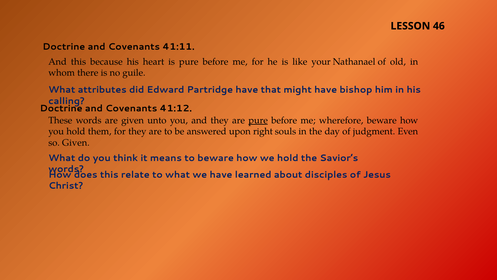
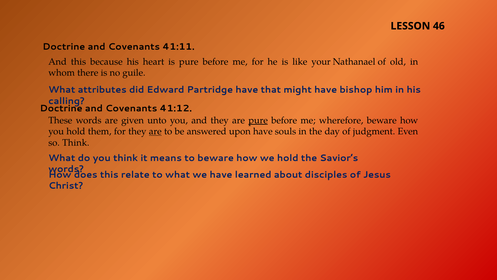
are at (155, 131) underline: none -> present
upon right: right -> have
so Given: Given -> Think
